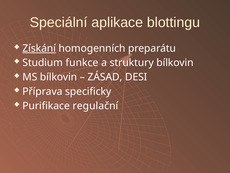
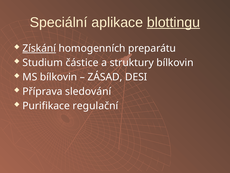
blottingu underline: none -> present
funkce: funkce -> částice
specificky: specificky -> sledování
